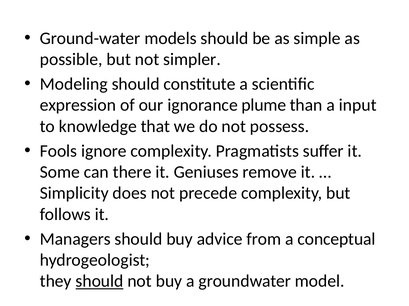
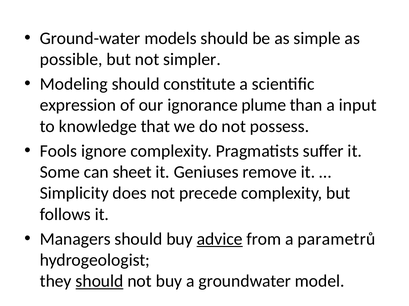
there: there -> sheet
advice underline: none -> present
conceptual: conceptual -> parametrů
